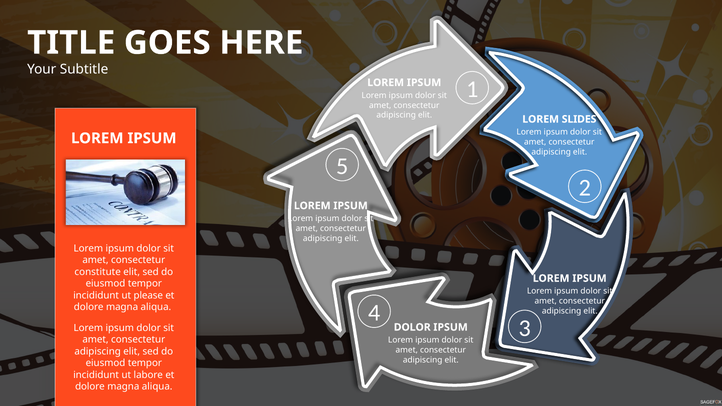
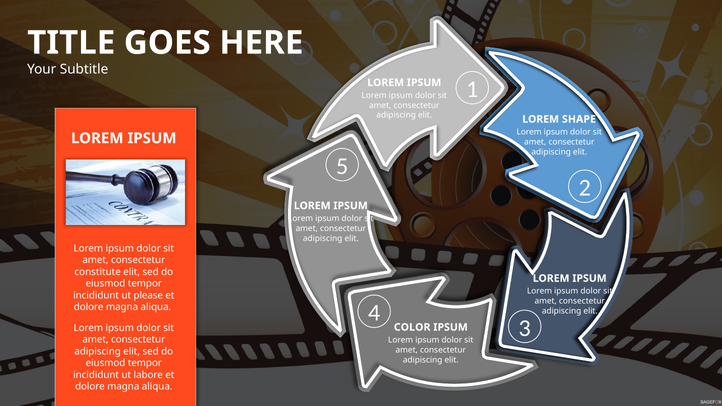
SLIDES: SLIDES -> SHAPE
DOLOR at (412, 327): DOLOR -> COLOR
